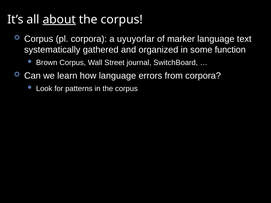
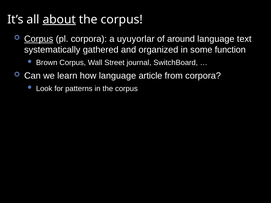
Corpus at (39, 39) underline: none -> present
marker: marker -> around
errors: errors -> article
